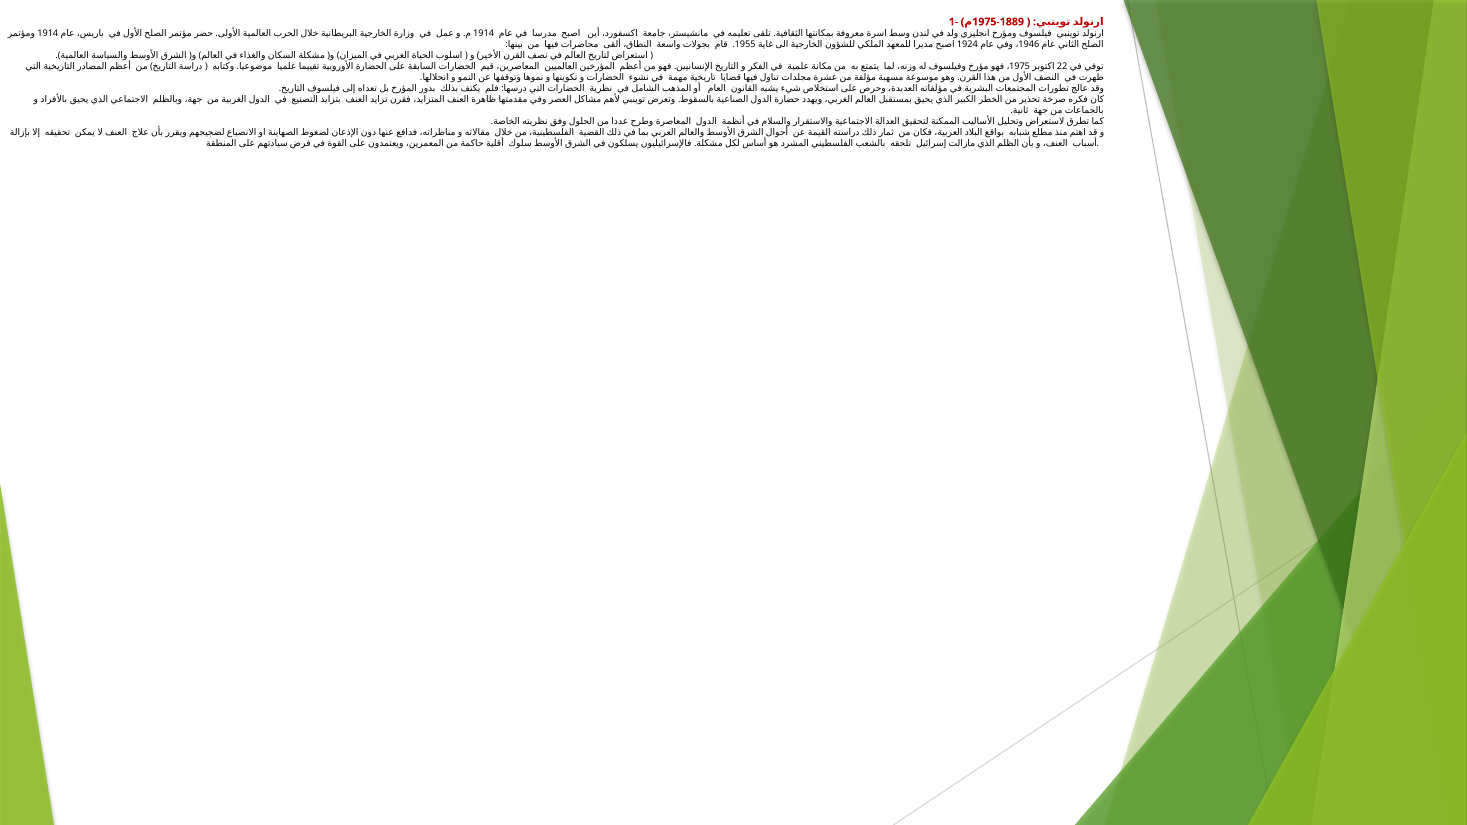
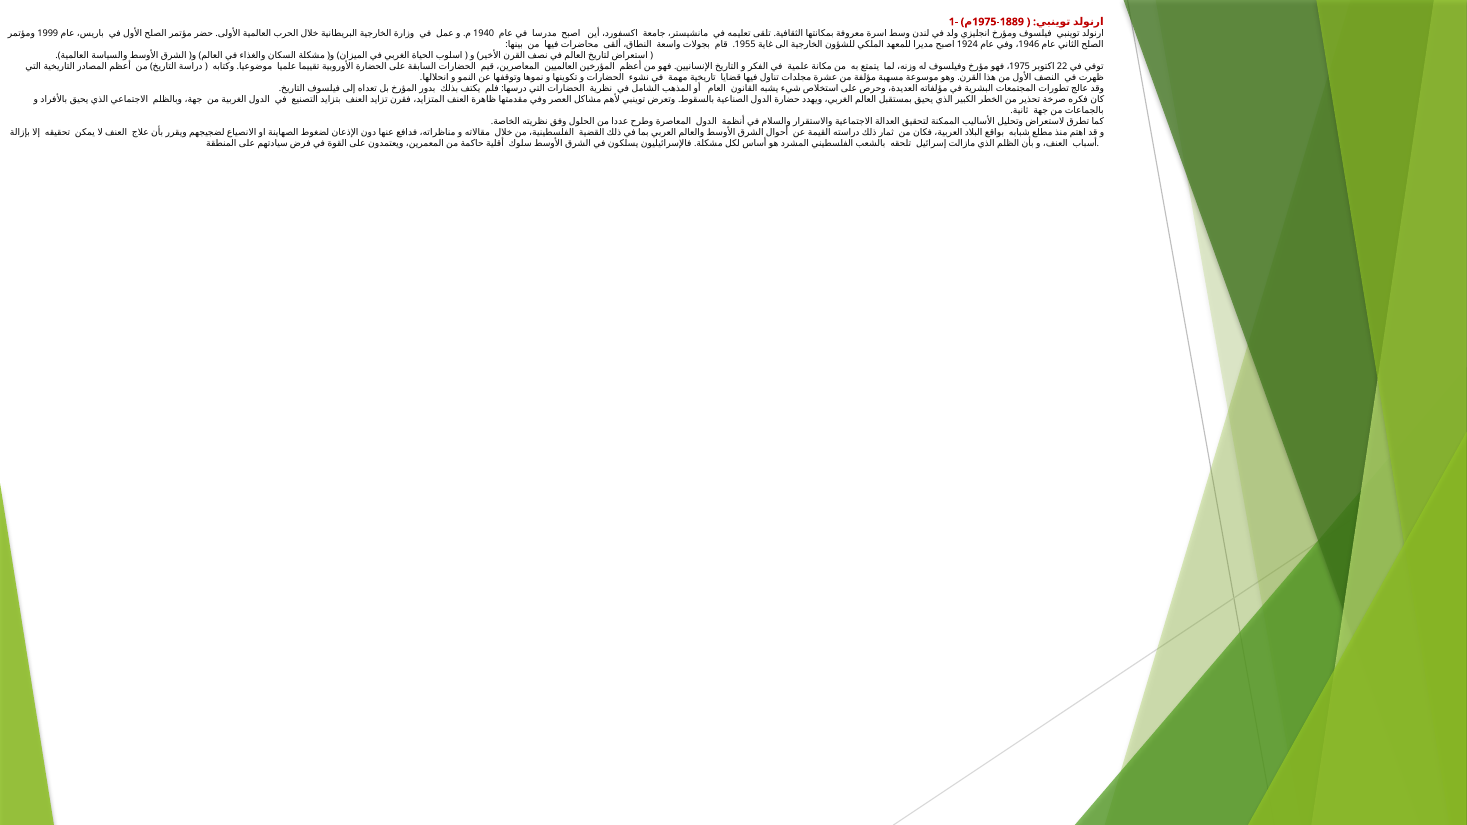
1914 at (48, 34): 1914 -> 1999
1914 at (484, 34): 1914 -> 1940
